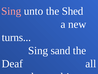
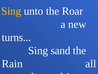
Sing at (11, 11) colour: pink -> yellow
Shed: Shed -> Roar
Deaf: Deaf -> Rain
